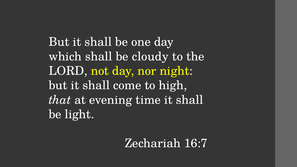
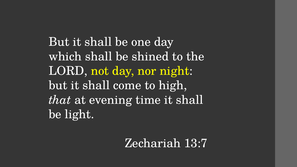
cloudy: cloudy -> shined
16:7: 16:7 -> 13:7
